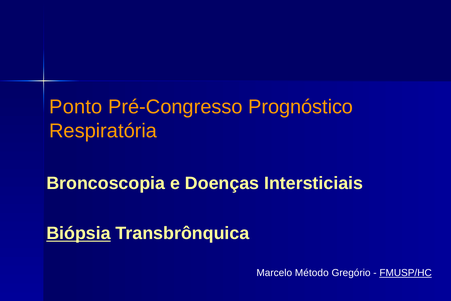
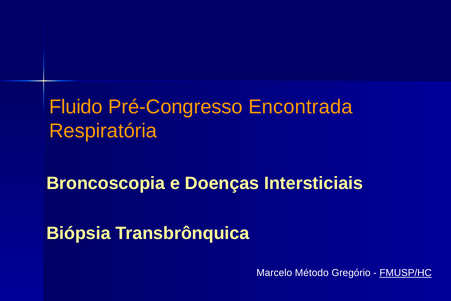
Ponto: Ponto -> Fluido
Prognóstico: Prognóstico -> Encontrada
Biópsia underline: present -> none
